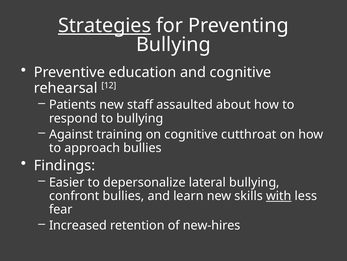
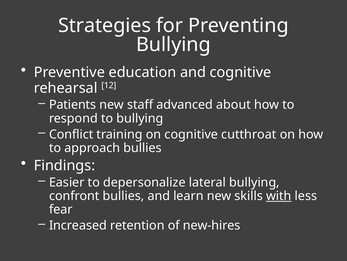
Strategies underline: present -> none
assaulted: assaulted -> advanced
Against: Against -> Conflict
